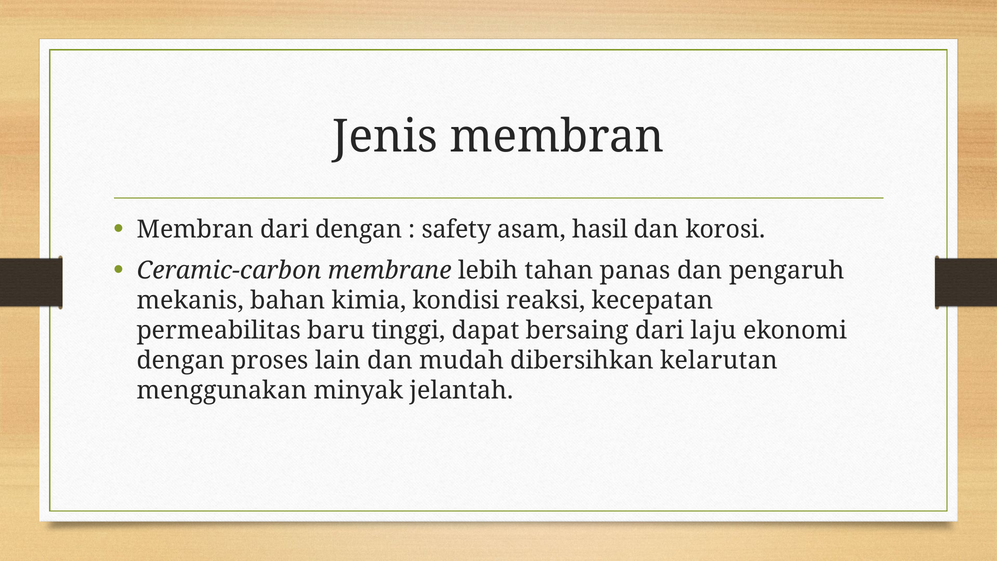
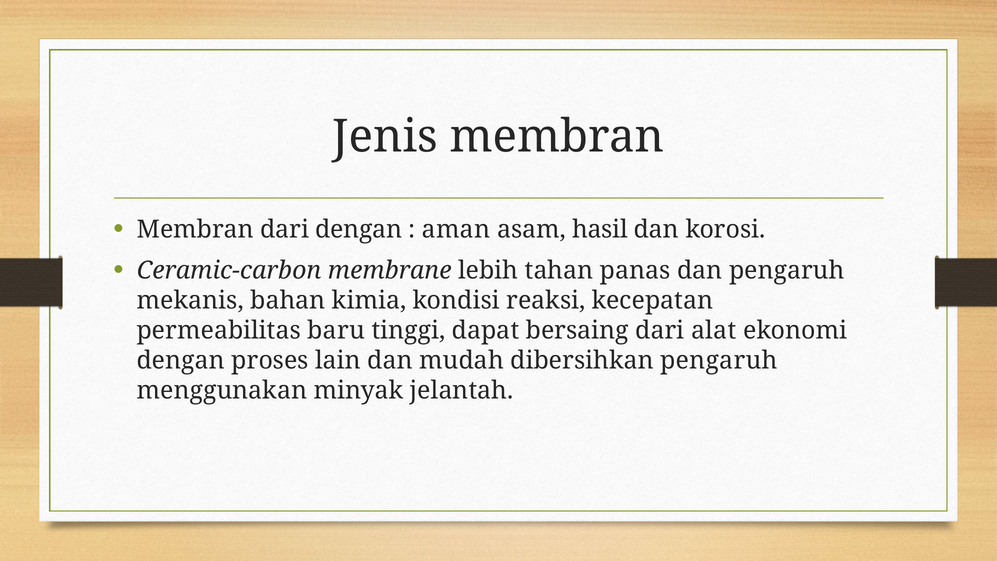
safety: safety -> aman
laju: laju -> alat
dibersihkan kelarutan: kelarutan -> pengaruh
